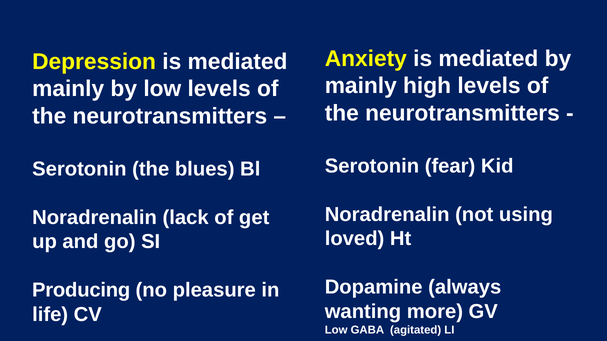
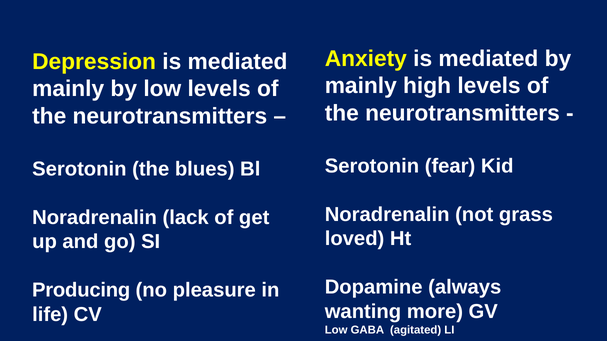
using: using -> grass
